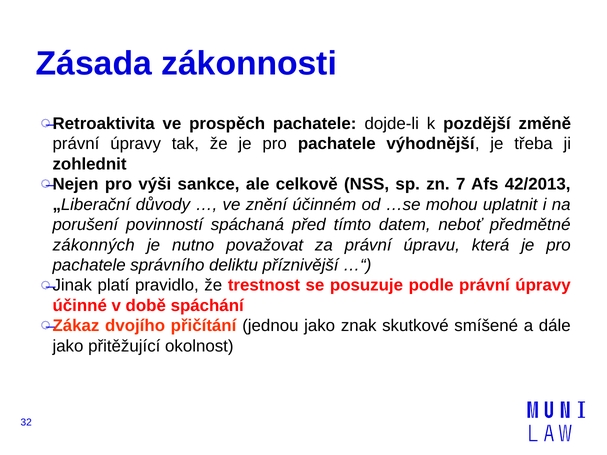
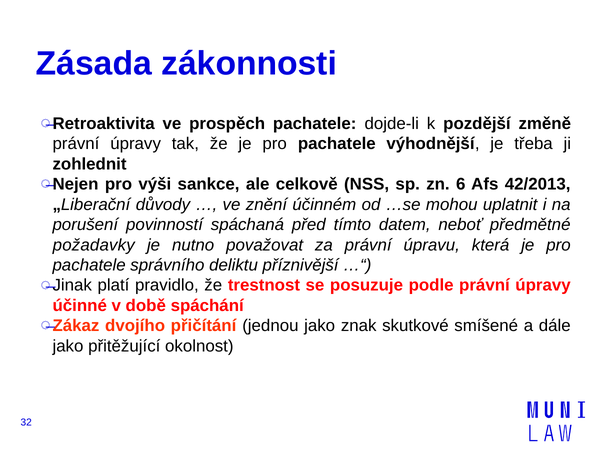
7: 7 -> 6
zákonných: zákonných -> požadavky
